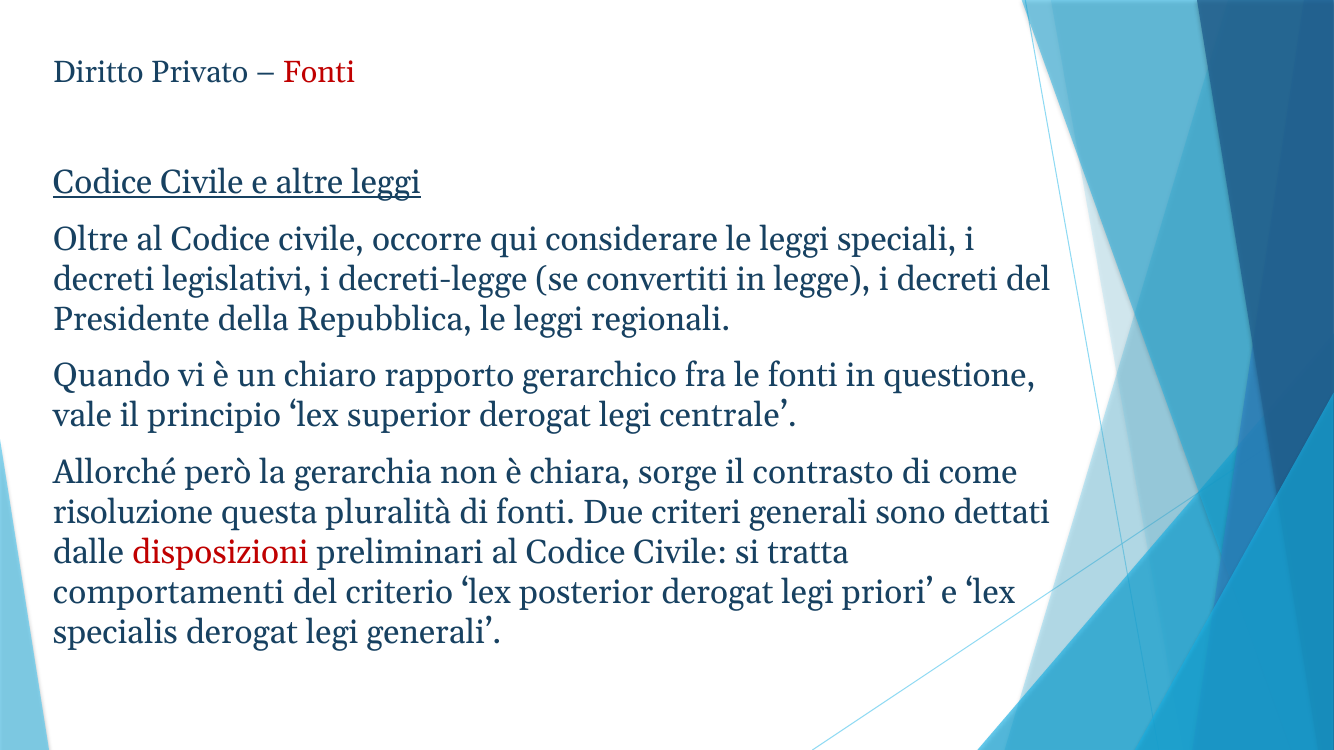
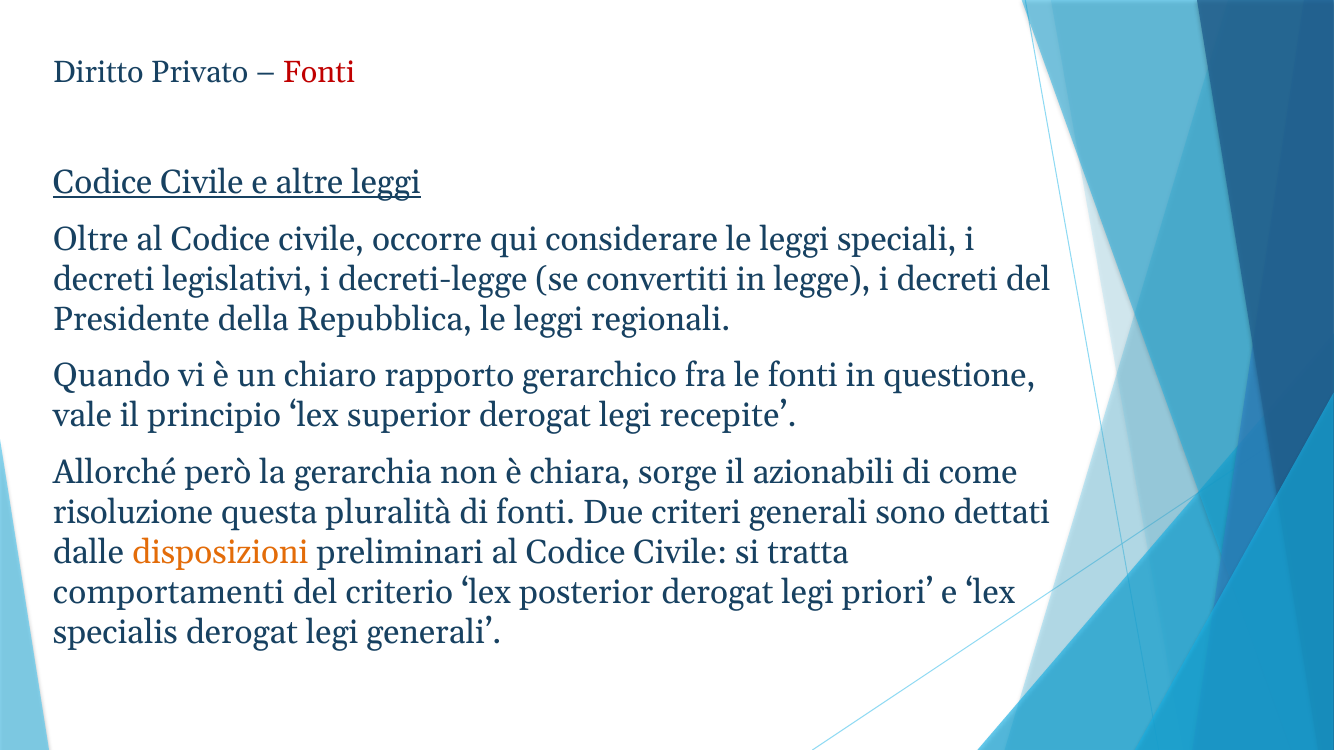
centrale: centrale -> recepite
contrasto: contrasto -> azionabili
disposizioni colour: red -> orange
